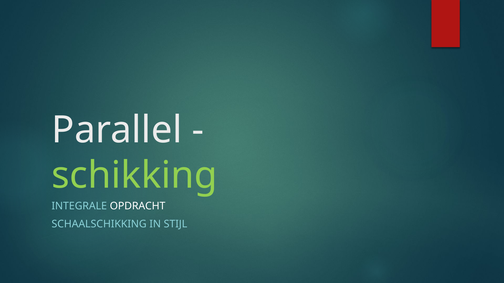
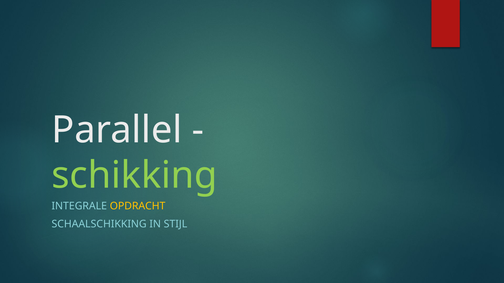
OPDRACHT colour: white -> yellow
